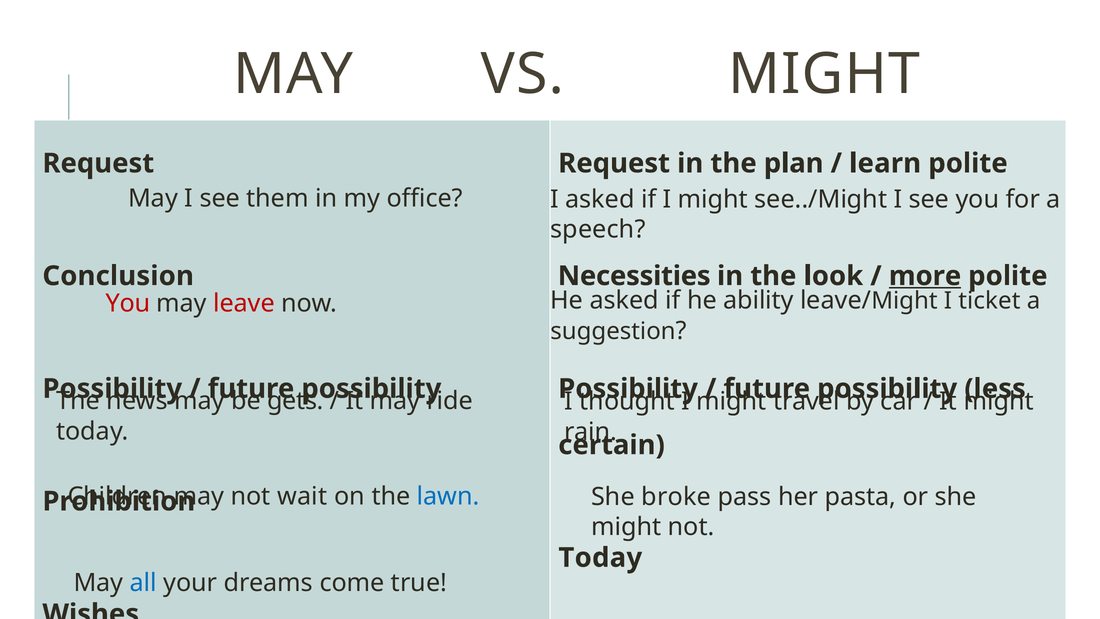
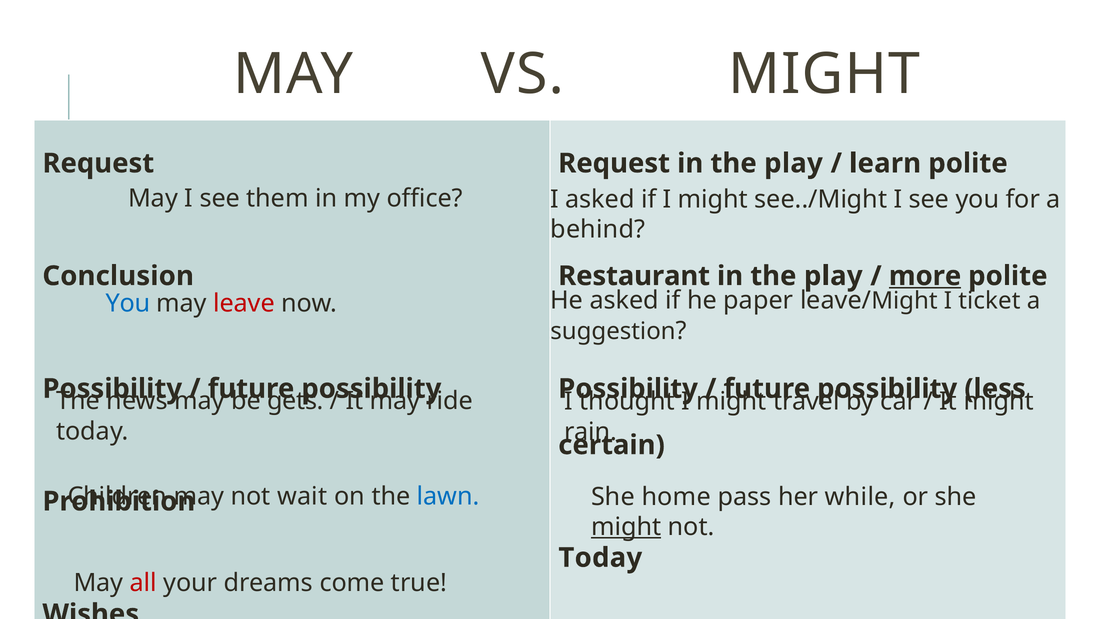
Request in the plan: plan -> play
speech: speech -> behind
Necessities: Necessities -> Restaurant
look at (833, 276): look -> play
ability: ability -> paper
You at (128, 303) colour: red -> blue
broke: broke -> home
pasta: pasta -> while
might at (626, 527) underline: none -> present
all colour: blue -> red
